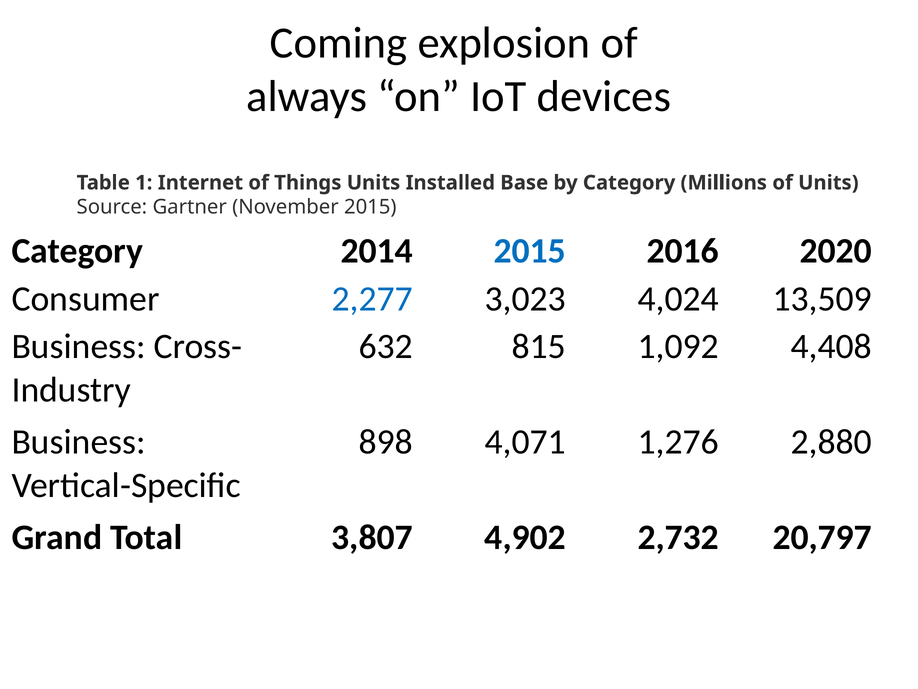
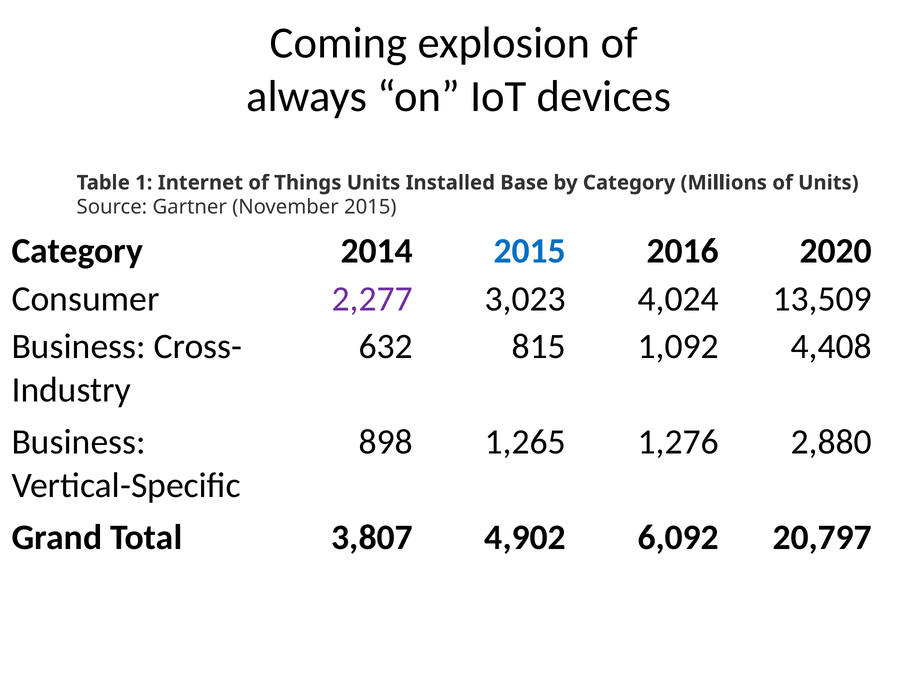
2,277 colour: blue -> purple
4,071: 4,071 -> 1,265
2,732: 2,732 -> 6,092
